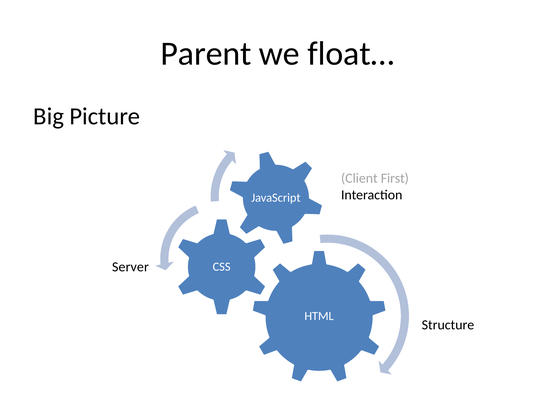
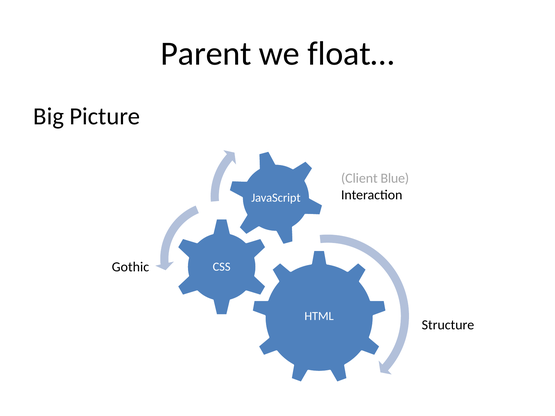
First: First -> Blue
Server: Server -> Gothic
